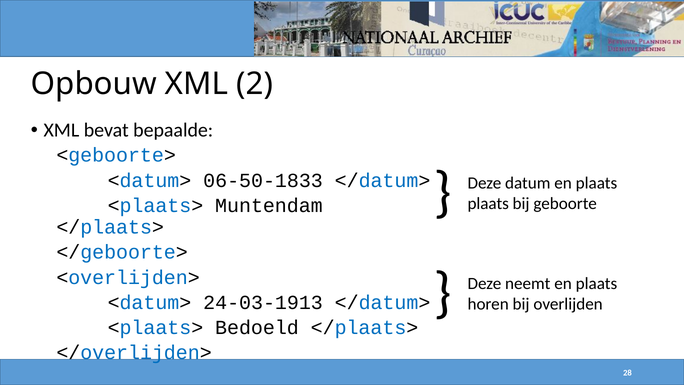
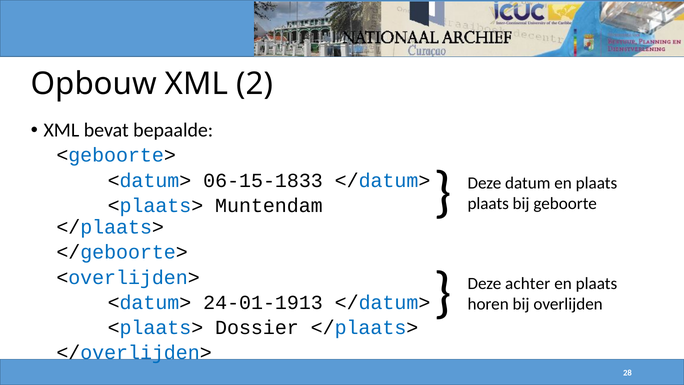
06-50-1833: 06-50-1833 -> 06-15-1833
neemt: neemt -> achter
24-03-1913: 24-03-1913 -> 24-01-1913
Bedoeld: Bedoeld -> Dossier
